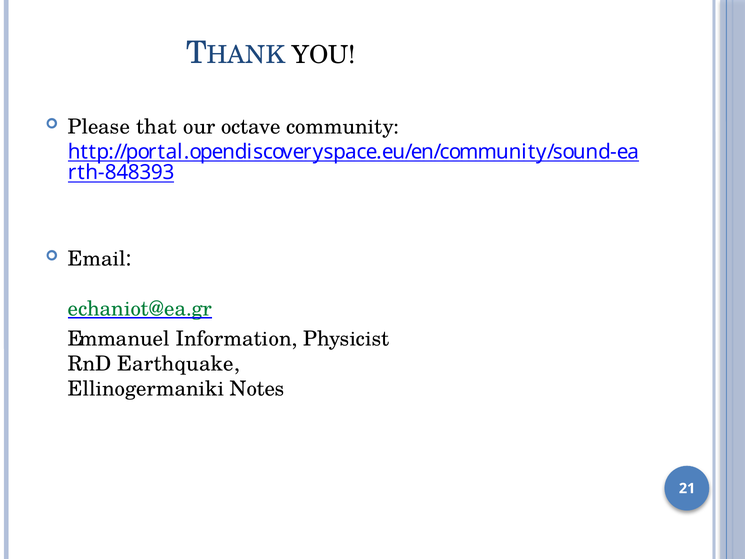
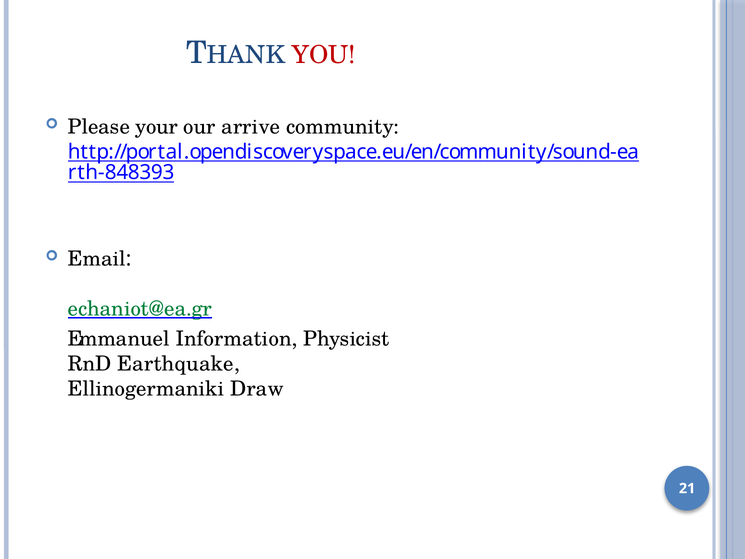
YOU colour: black -> red
that: that -> your
octave: octave -> arrive
Notes: Notes -> Draw
